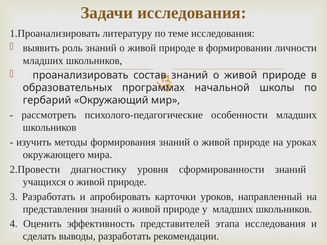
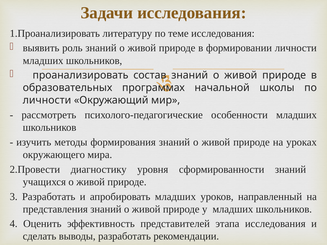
гербарий at (47, 100): гербарий -> личности
апробировать карточки: карточки -> младших
